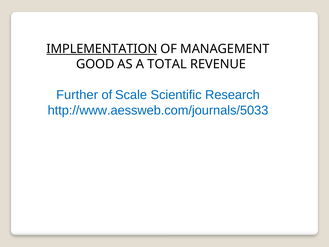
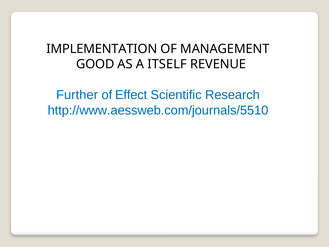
IMPLEMENTATION underline: present -> none
TOTAL: TOTAL -> ITSELF
Scale: Scale -> Effect
http://www.aessweb.com/journals/5033: http://www.aessweb.com/journals/5033 -> http://www.aessweb.com/journals/5510
